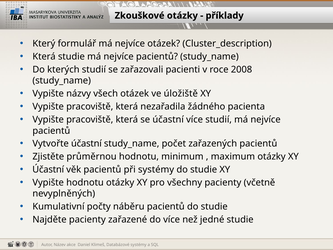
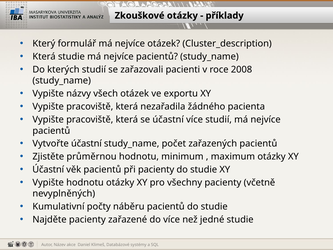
úložiště: úložiště -> exportu
při systémy: systémy -> pacienty
